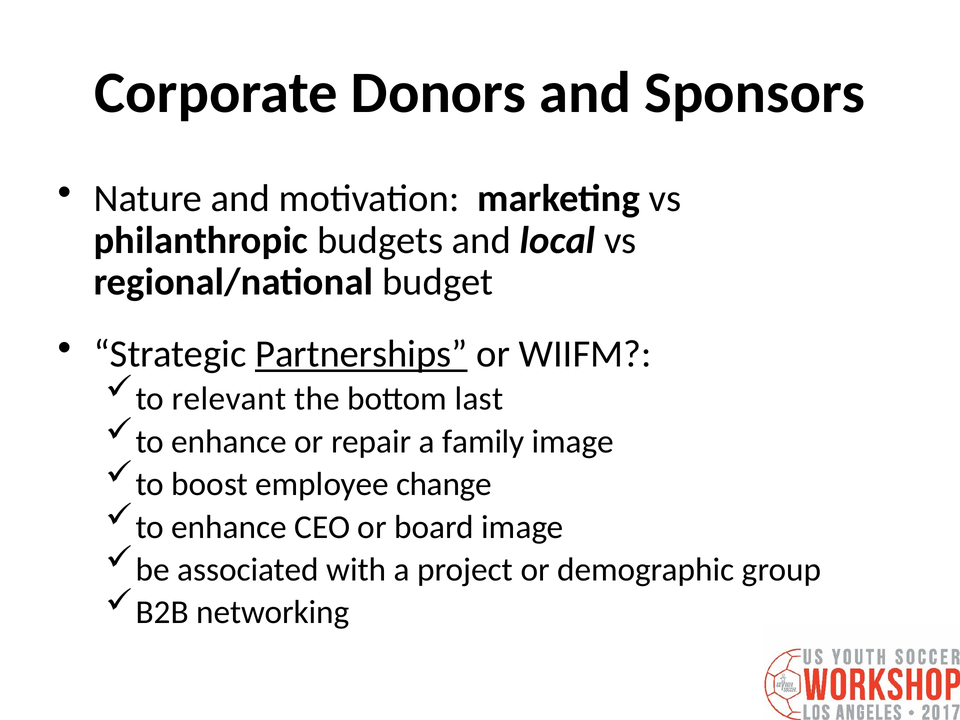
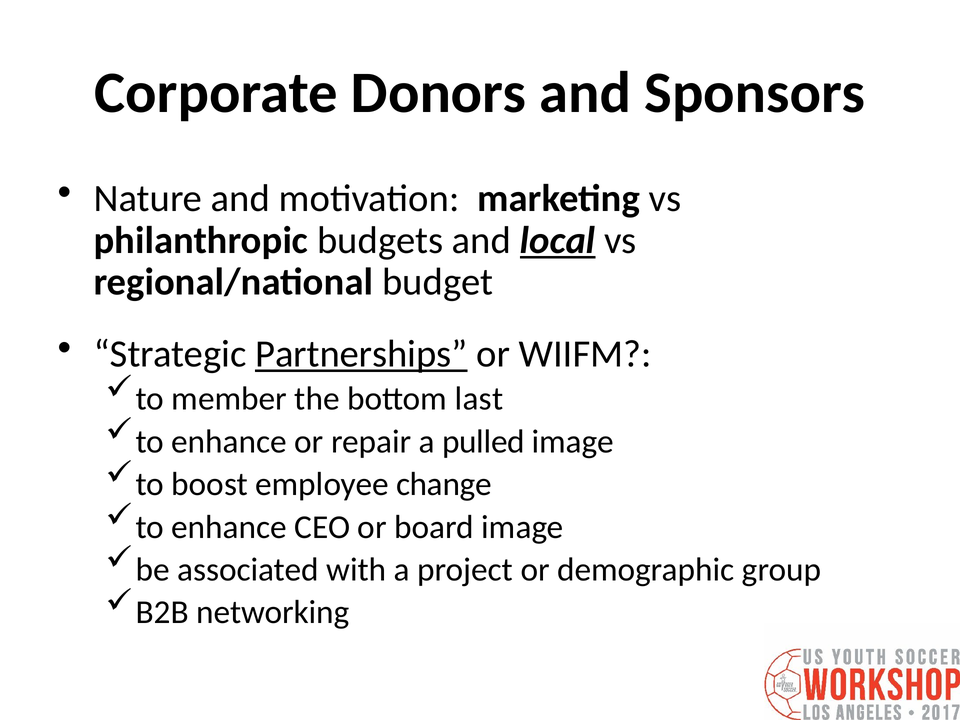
local underline: none -> present
relevant: relevant -> member
family: family -> pulled
